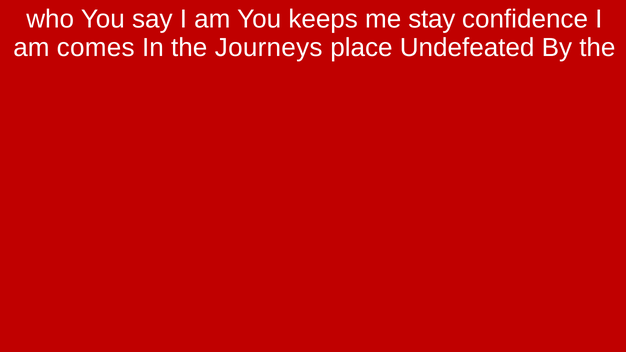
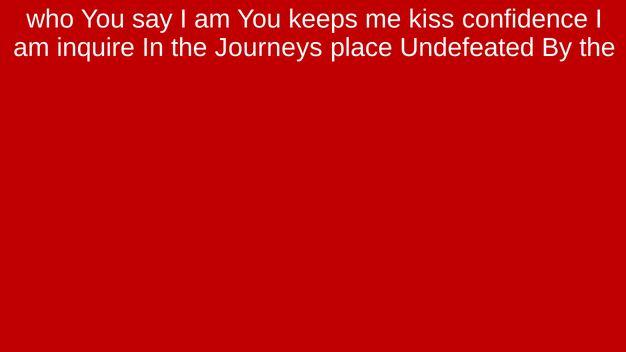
stay: stay -> kiss
comes: comes -> inquire
